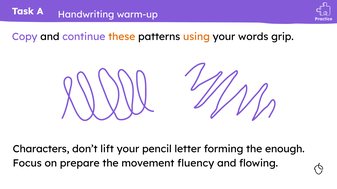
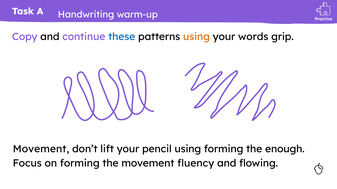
these colour: orange -> blue
Characters at (41, 149): Characters -> Movement
pencil letter: letter -> using
on prepare: prepare -> forming
